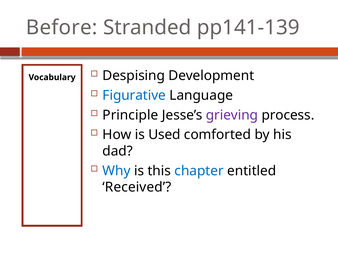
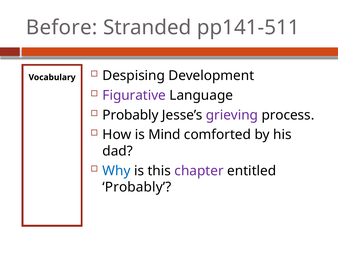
pp141-139: pp141-139 -> pp141-511
Figurative colour: blue -> purple
Principle at (130, 115): Principle -> Probably
Used: Used -> Mind
chapter colour: blue -> purple
Received at (137, 187): Received -> Probably
